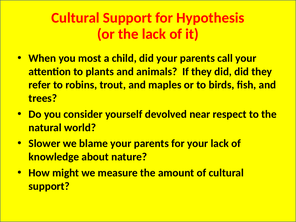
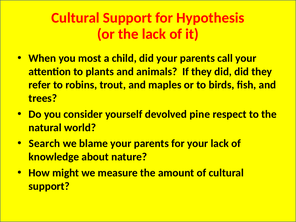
near: near -> pine
Slower: Slower -> Search
